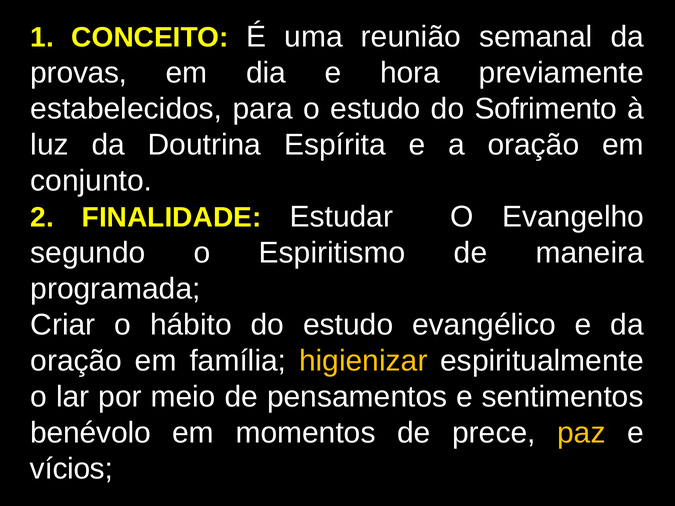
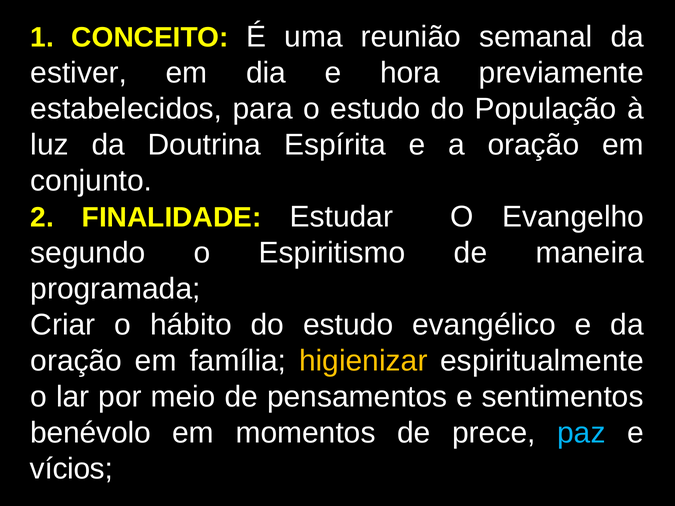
provas: provas -> estiver
Sofrimento: Sofrimento -> População
paz colour: yellow -> light blue
